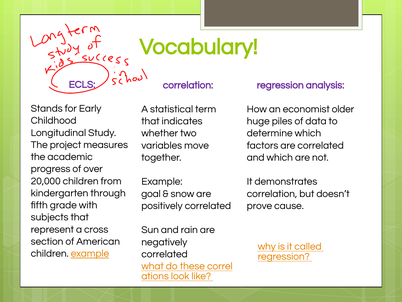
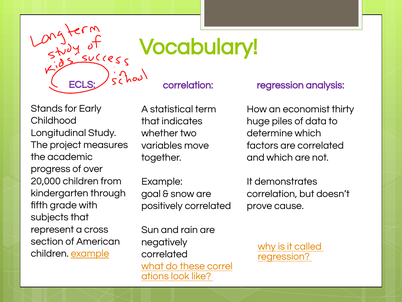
older: older -> thirty
